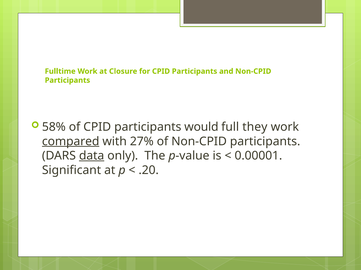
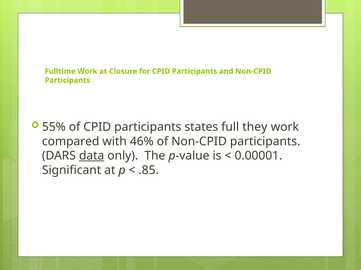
58%: 58% -> 55%
would: would -> states
compared underline: present -> none
27%: 27% -> 46%
.20: .20 -> .85
